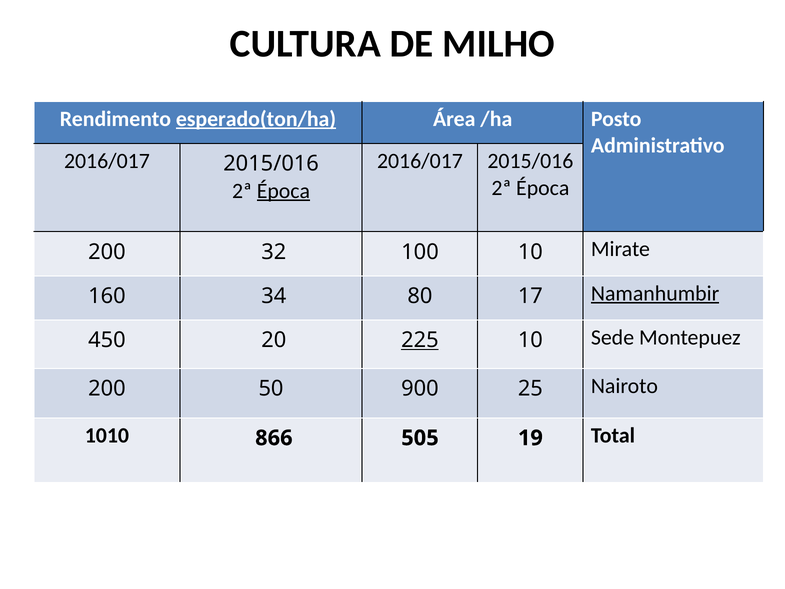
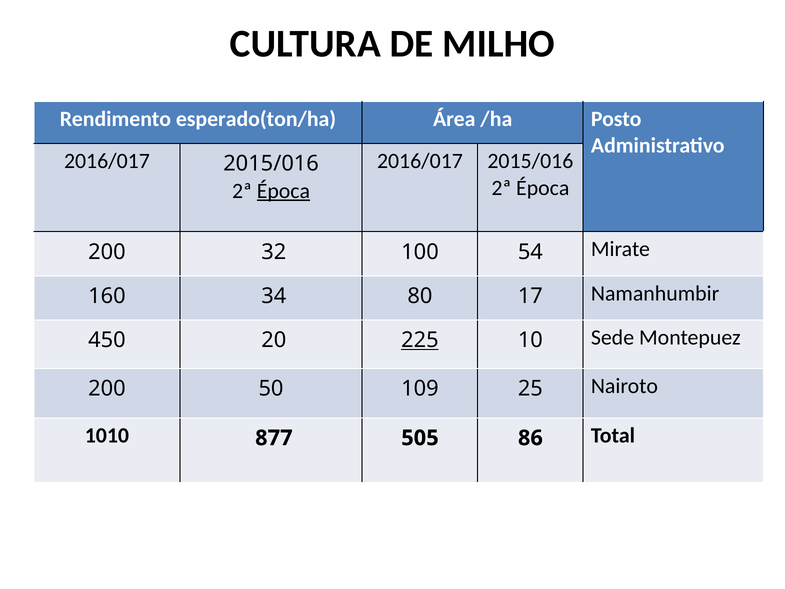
esperado(ton/ha underline: present -> none
100 10: 10 -> 54
Namanhumbir underline: present -> none
900: 900 -> 109
866: 866 -> 877
19: 19 -> 86
